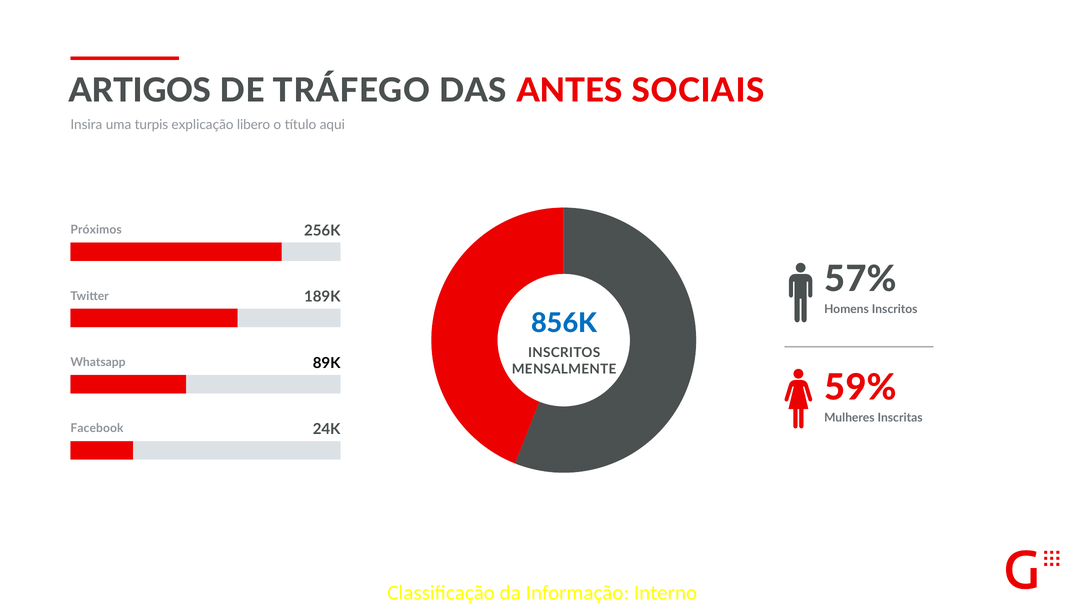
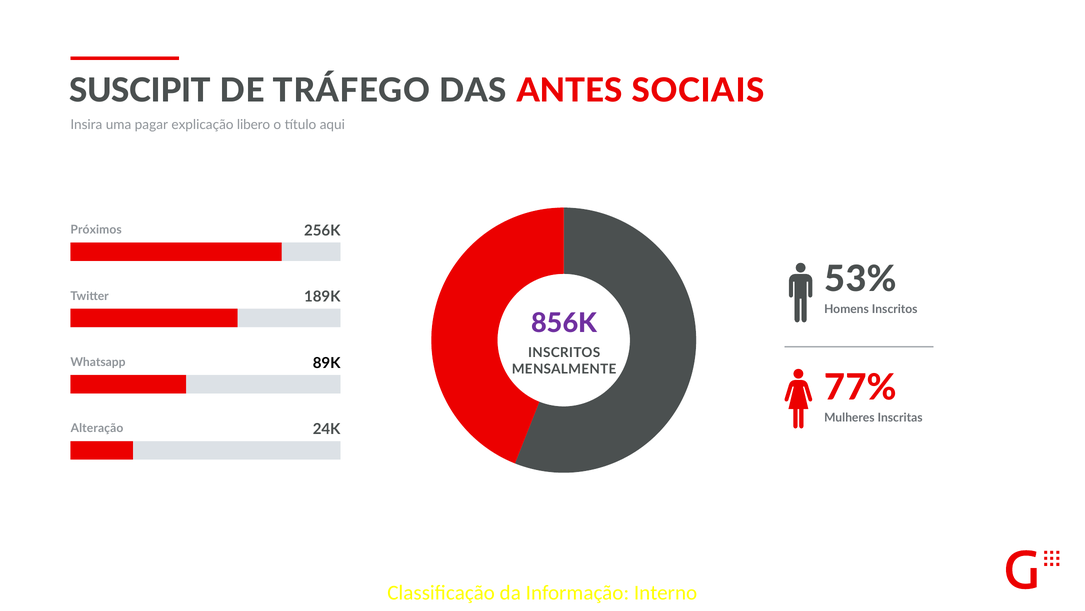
ARTIGOS: ARTIGOS -> SUSCIPIT
turpis: turpis -> pagar
57%: 57% -> 53%
856K colour: blue -> purple
59%: 59% -> 77%
Facebook: Facebook -> Alteração
